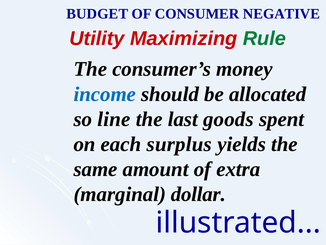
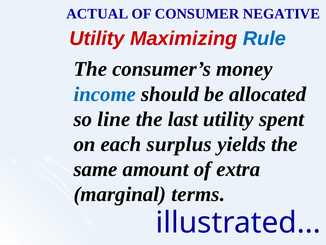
BUDGET: BUDGET -> ACTUAL
Rule colour: green -> blue
last goods: goods -> utility
dollar: dollar -> terms
